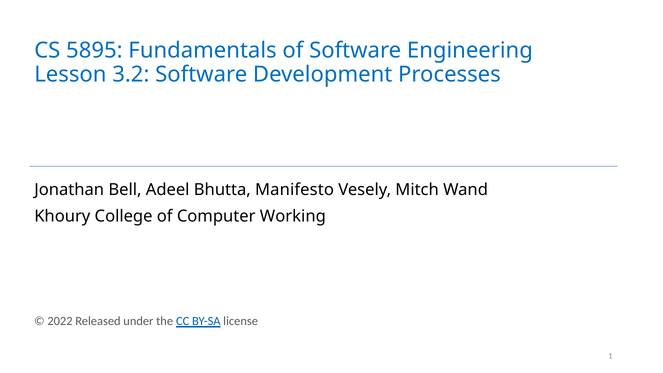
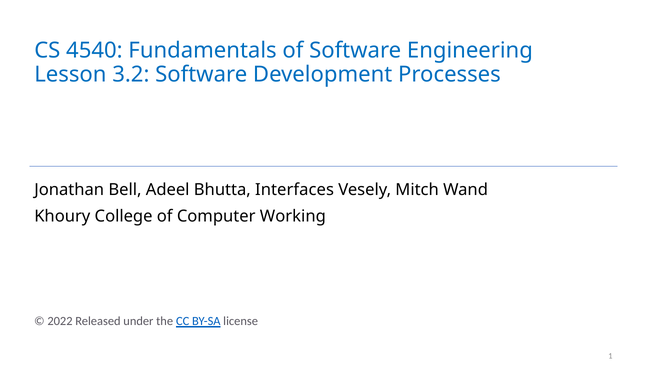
5895: 5895 -> 4540
Manifesto: Manifesto -> Interfaces
